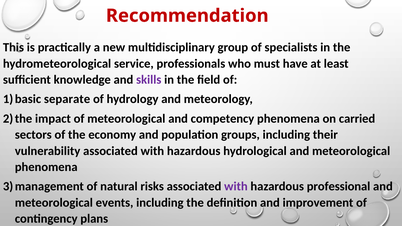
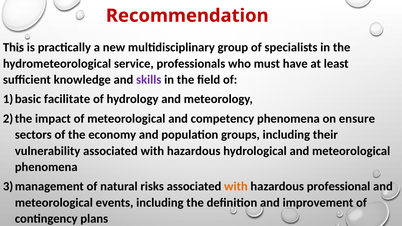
separate: separate -> facilitate
carried: carried -> ensure
with at (236, 187) colour: purple -> orange
